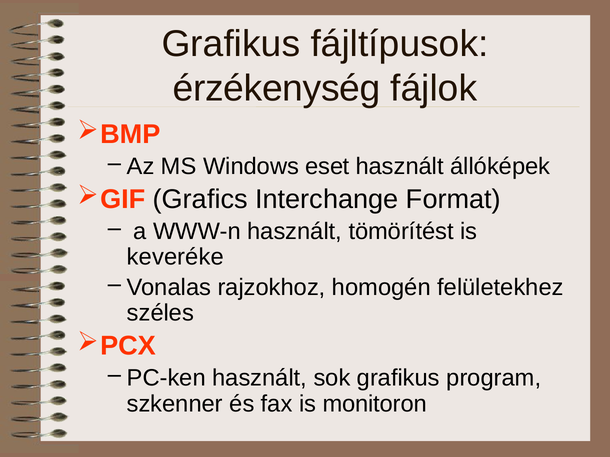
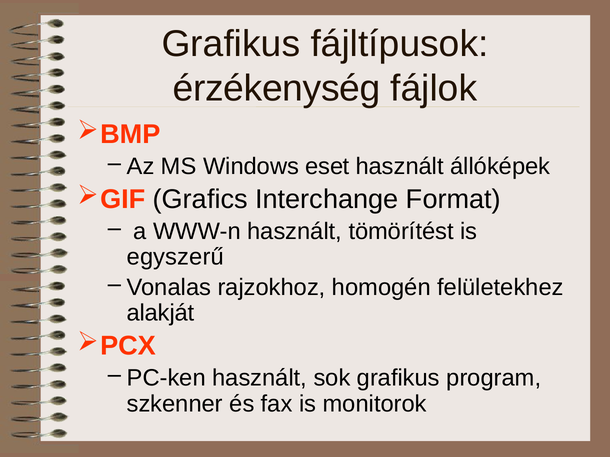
keveréke: keveréke -> egyszerű
széles: széles -> alakját
monitoron: monitoron -> monitorok
